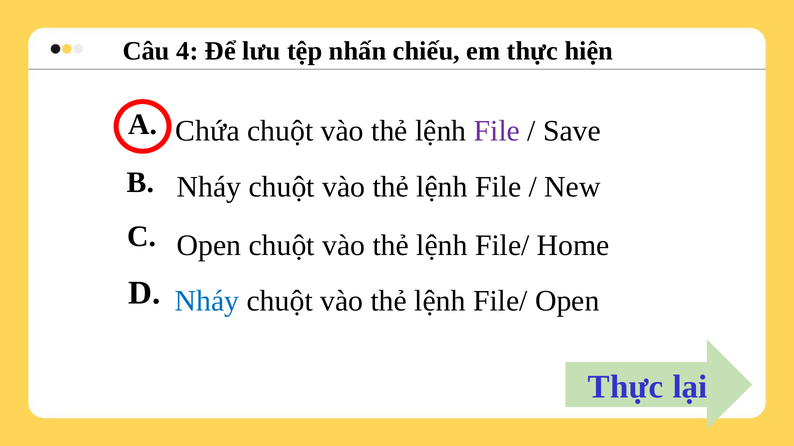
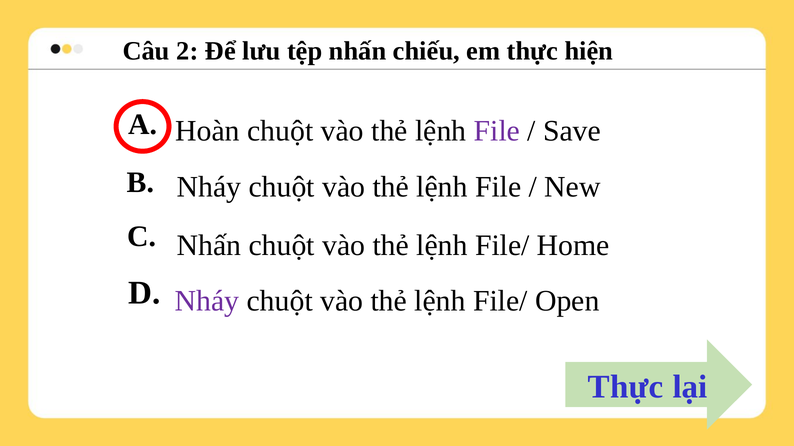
4: 4 -> 2
Chứa: Chứa -> Hoàn
Open at (209, 246): Open -> Nhấn
Nháy at (207, 301) colour: blue -> purple
